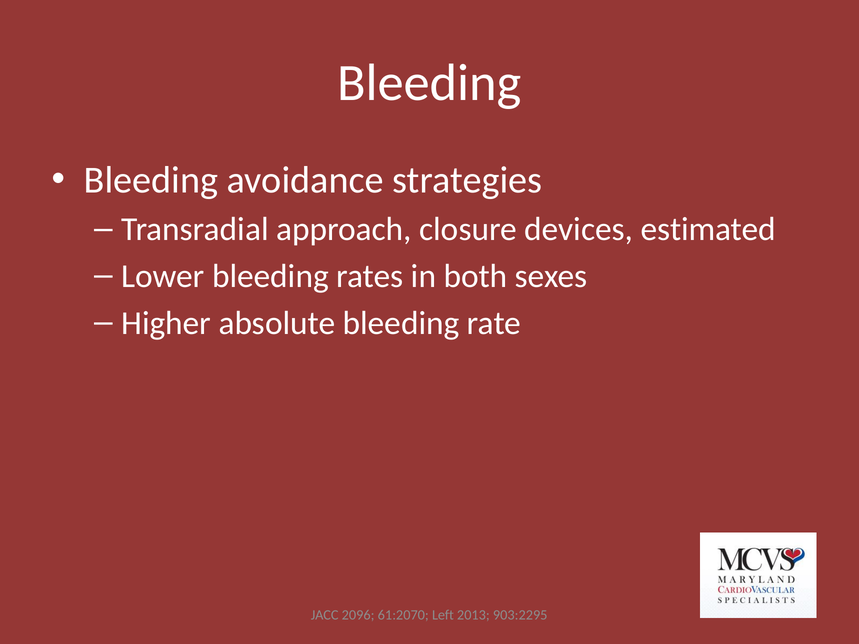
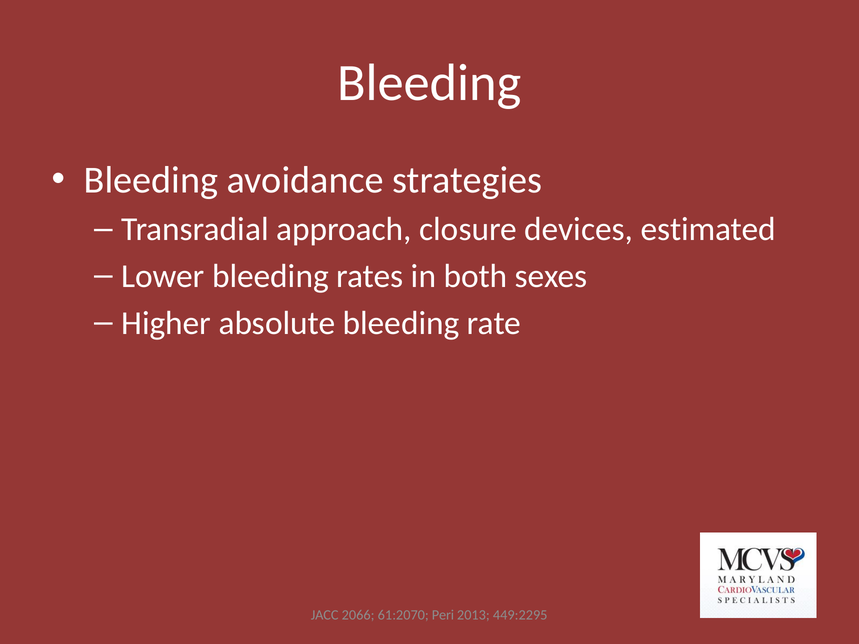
2096: 2096 -> 2066
Left: Left -> Peri
903:2295: 903:2295 -> 449:2295
